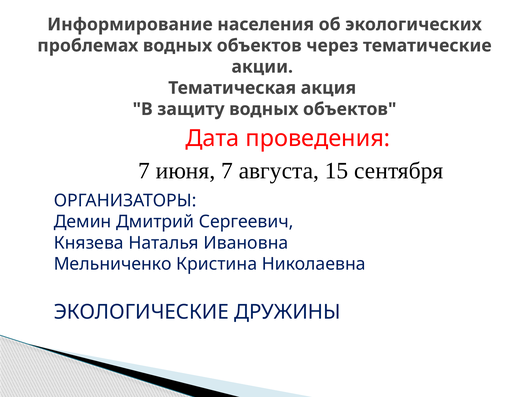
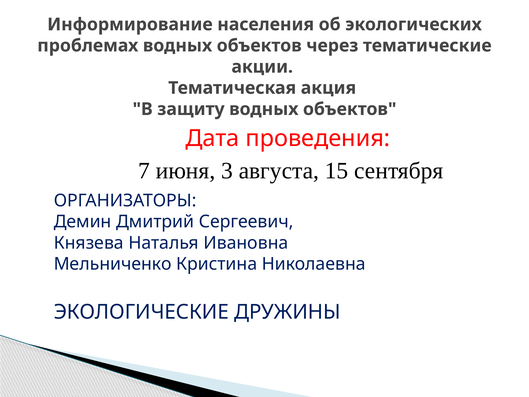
июня 7: 7 -> 3
